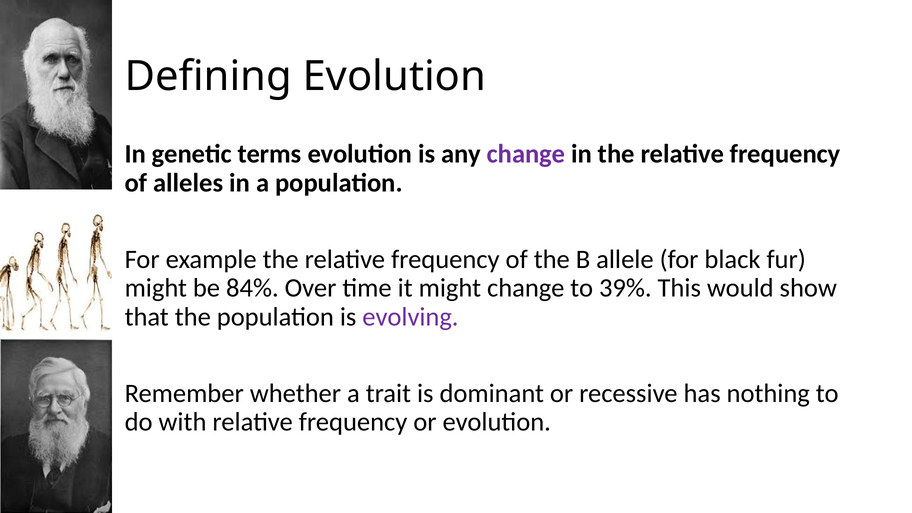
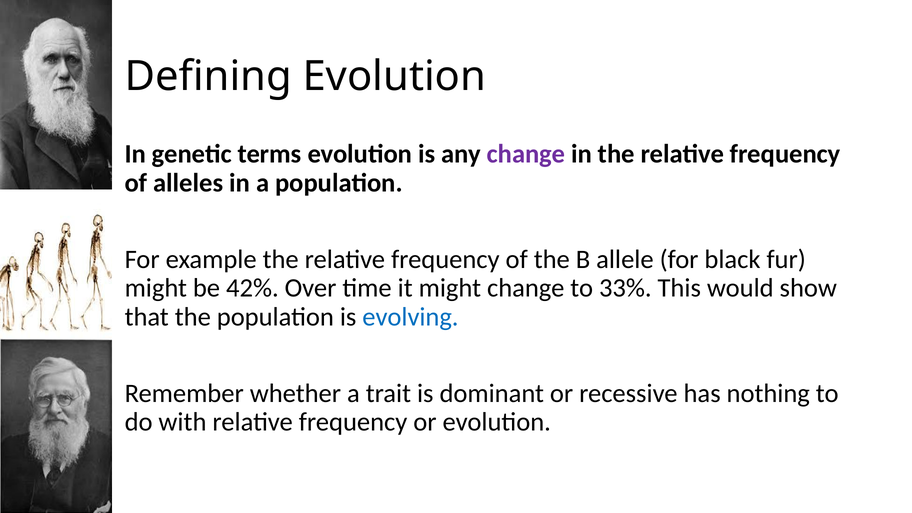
84%: 84% -> 42%
39%: 39% -> 33%
evolving colour: purple -> blue
